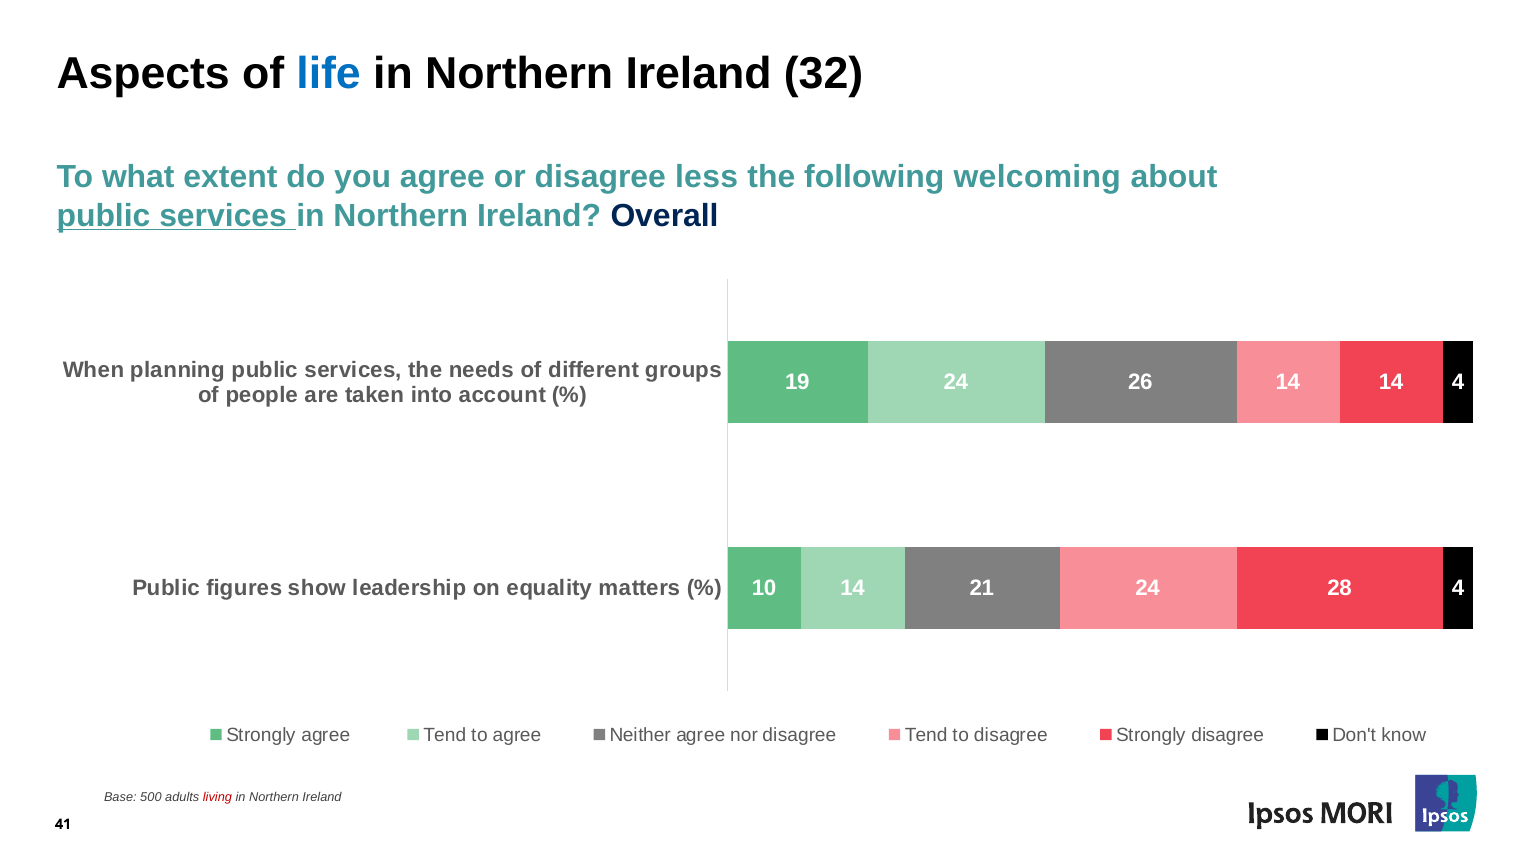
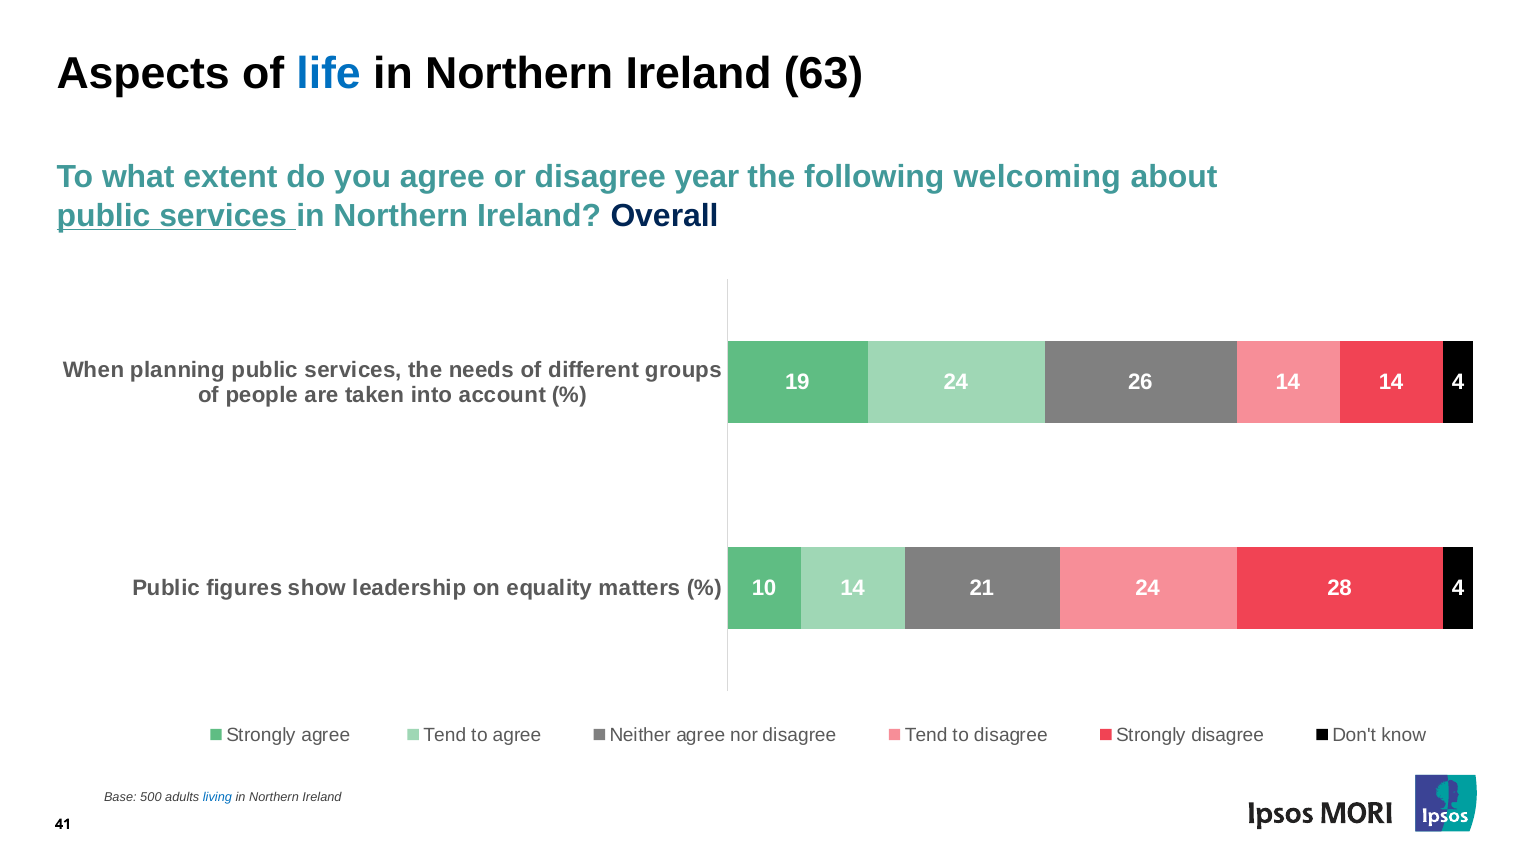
32: 32 -> 63
less: less -> year
living colour: red -> blue
